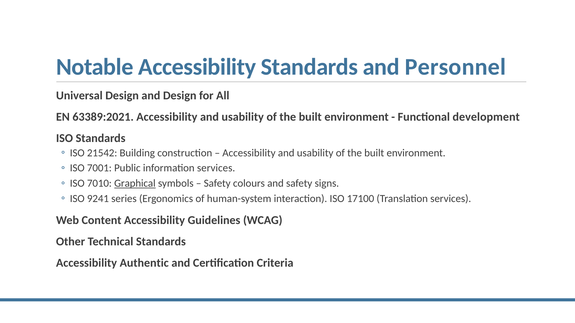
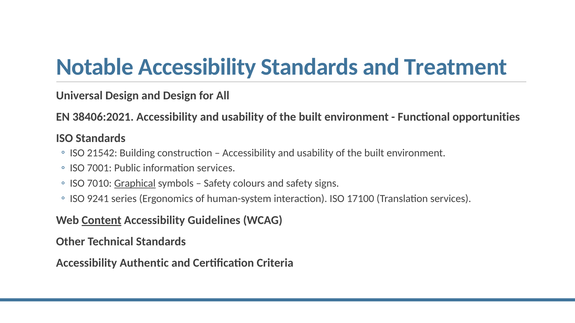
Personnel: Personnel -> Treatment
63389:2021: 63389:2021 -> 38406:2021
development: development -> opportunities
Content underline: none -> present
